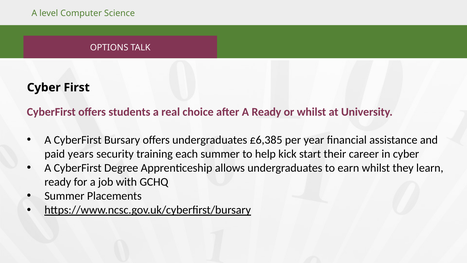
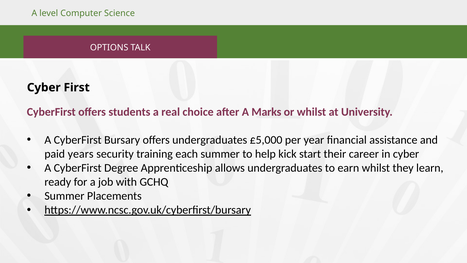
A Ready: Ready -> Marks
£6,385: £6,385 -> £5,000
